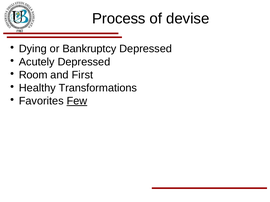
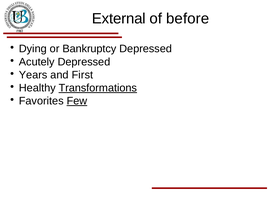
Process: Process -> External
devise: devise -> before
Room: Room -> Years
Transformations underline: none -> present
